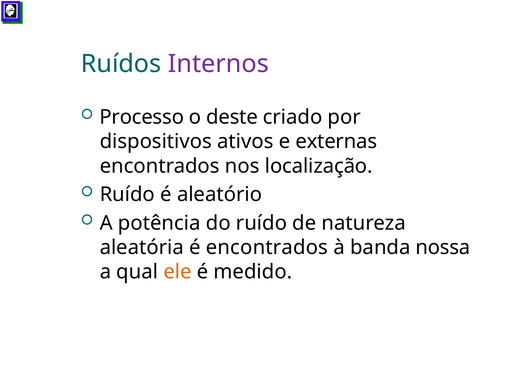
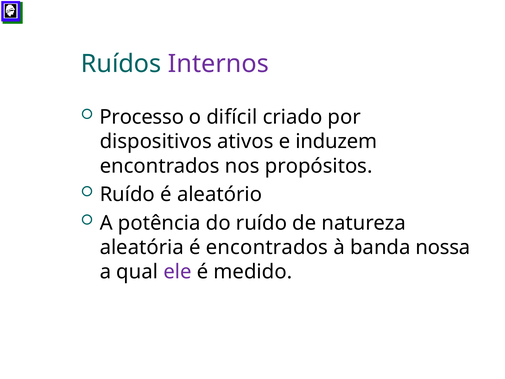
deste: deste -> difícil
externas: externas -> induzem
localização: localização -> propósitos
ele colour: orange -> purple
